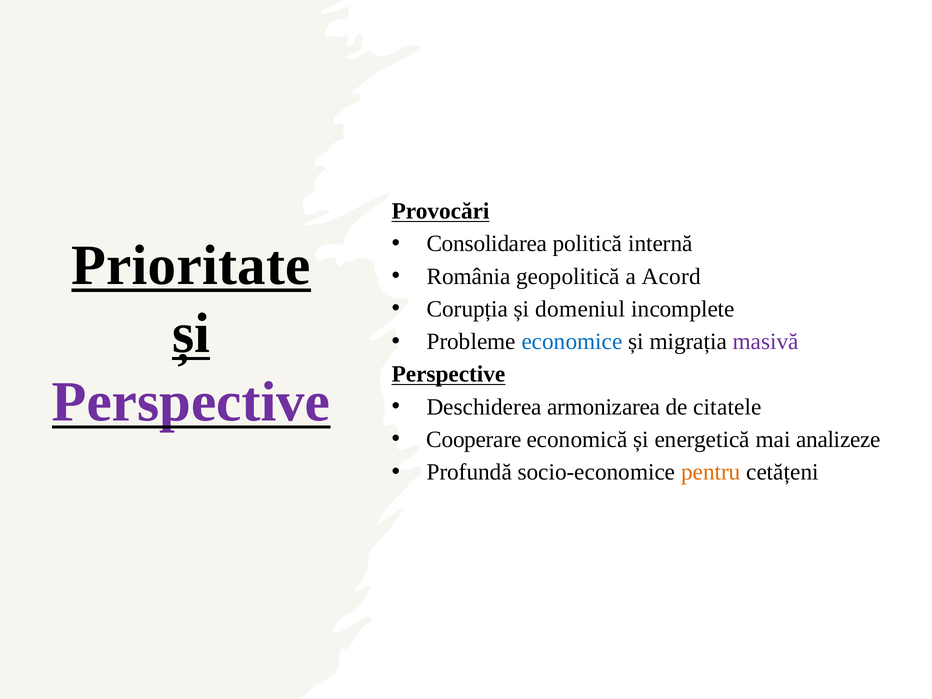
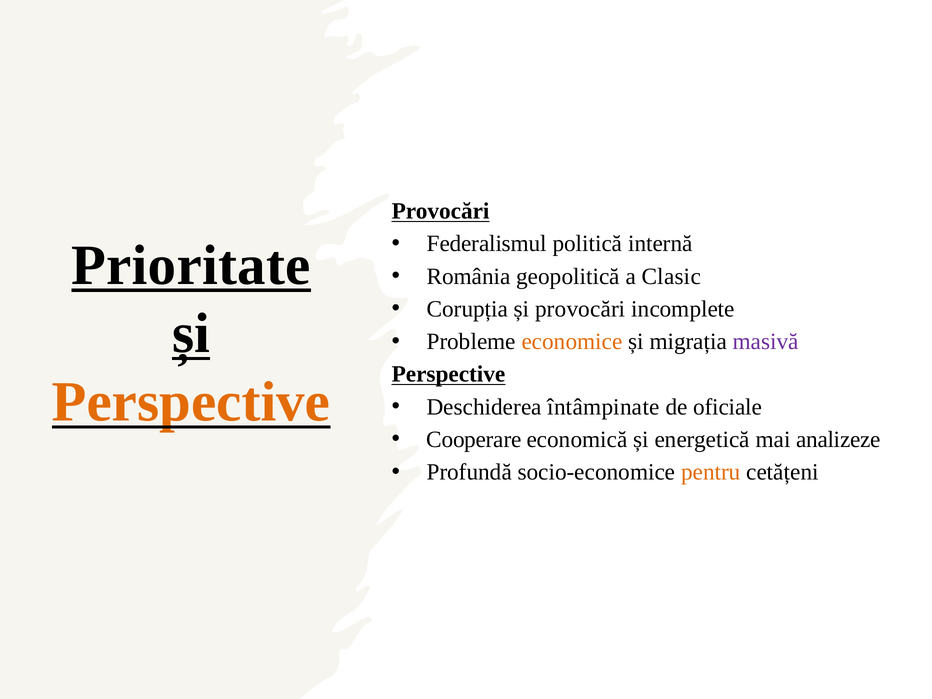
Consolidarea: Consolidarea -> Federalismul
Acord: Acord -> Clasic
și domeniul: domeniul -> provocări
economice colour: blue -> orange
Perspective at (191, 402) colour: purple -> orange
armonizarea: armonizarea -> întâmpinate
citatele: citatele -> oficiale
